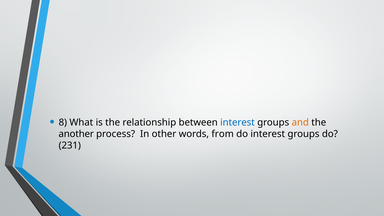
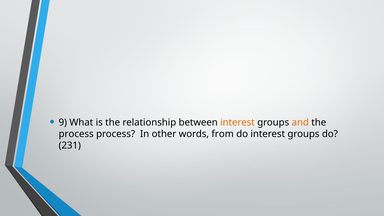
8: 8 -> 9
interest at (238, 122) colour: blue -> orange
another at (76, 134): another -> process
